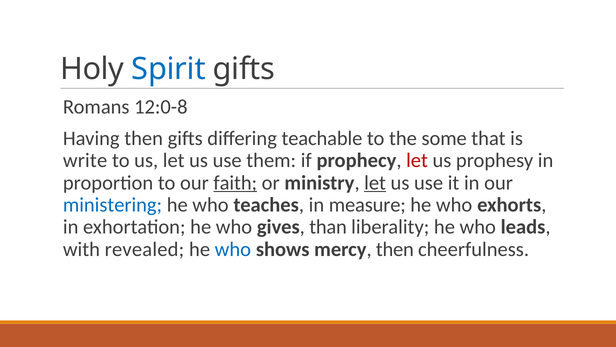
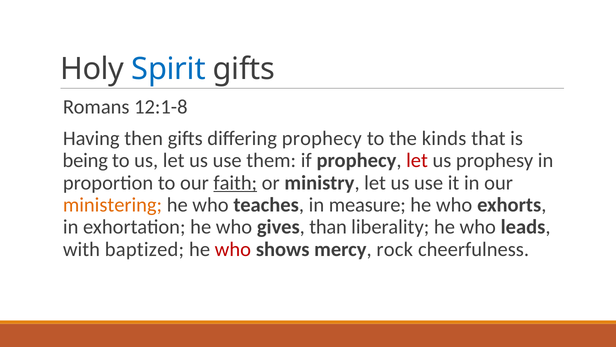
12:0-8: 12:0-8 -> 12:1-8
differing teachable: teachable -> prophecy
some: some -> kinds
write: write -> being
let at (375, 182) underline: present -> none
ministering colour: blue -> orange
revealed: revealed -> baptized
who at (233, 249) colour: blue -> red
mercy then: then -> rock
